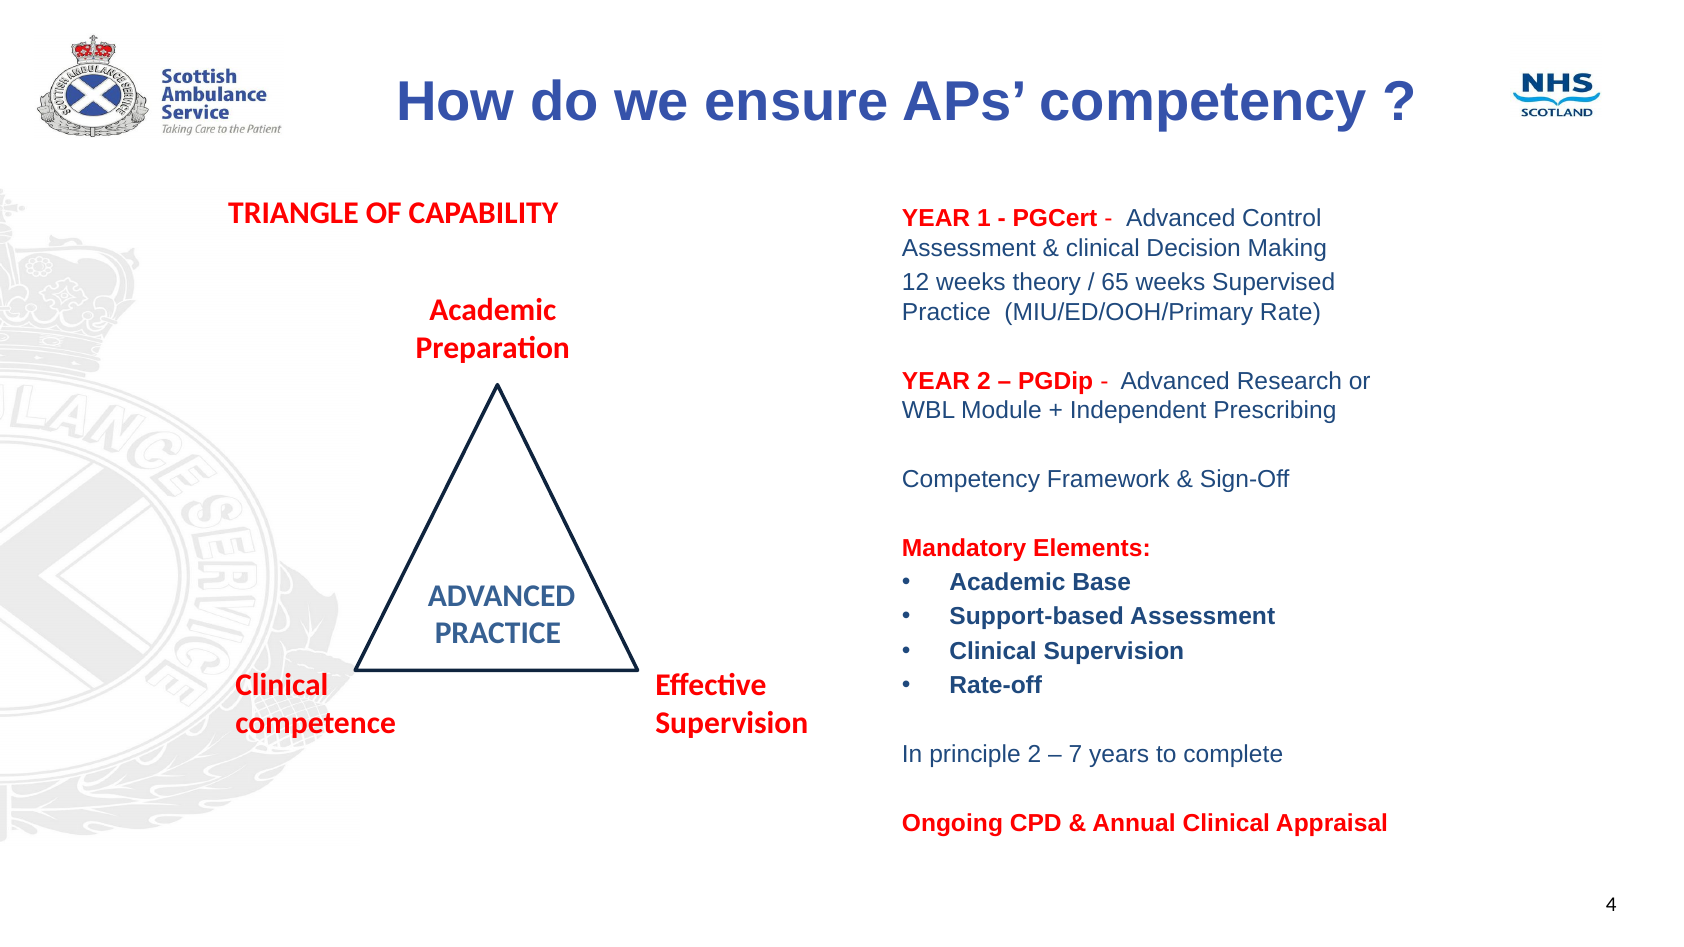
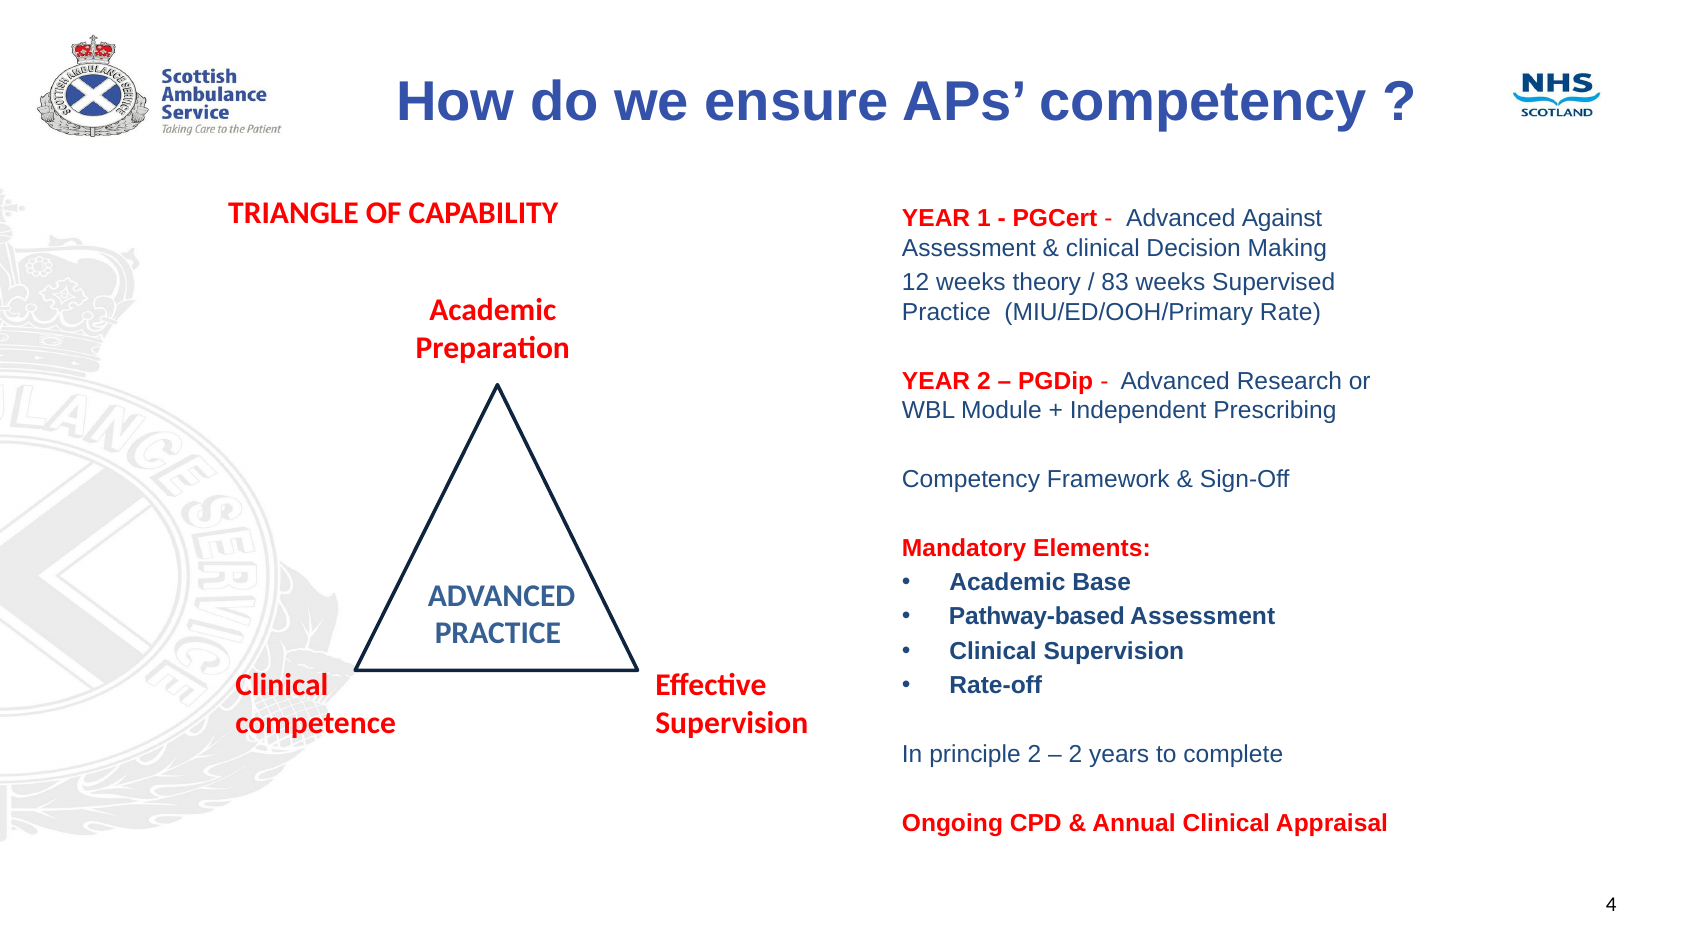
Control: Control -> Against
65: 65 -> 83
Support-based: Support-based -> Pathway-based
7 at (1075, 755): 7 -> 2
